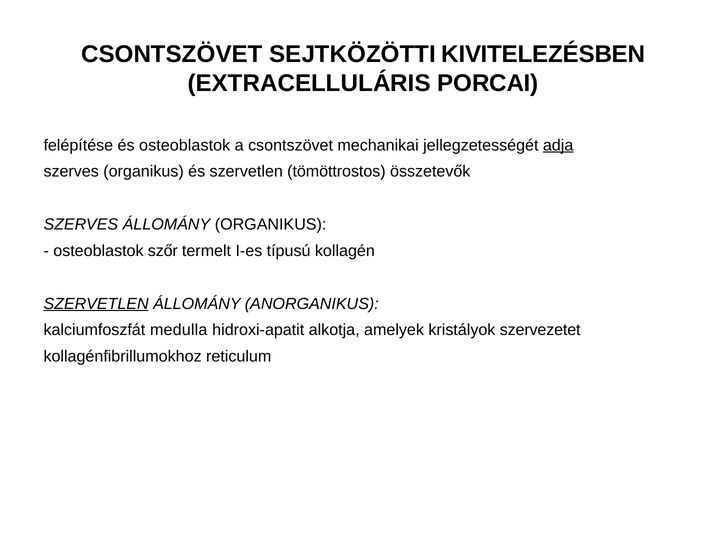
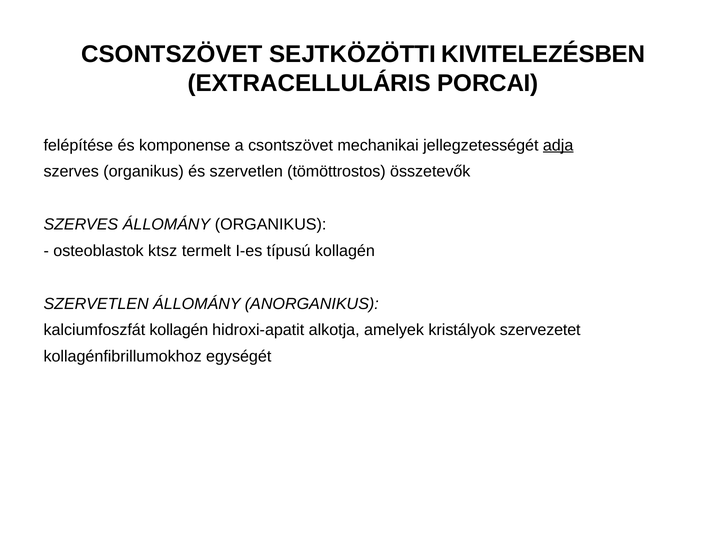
és osteoblastok: osteoblastok -> komponense
szőr: szőr -> ktsz
SZERVETLEN at (96, 304) underline: present -> none
kalciumfoszfát medulla: medulla -> kollagén
reticulum: reticulum -> egységét
